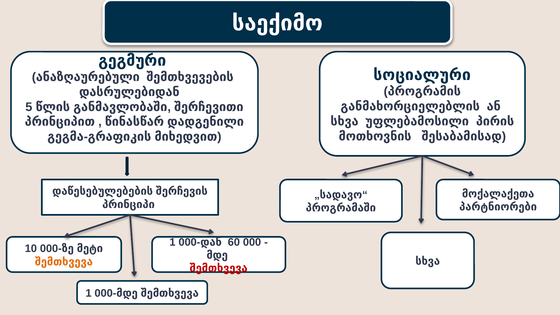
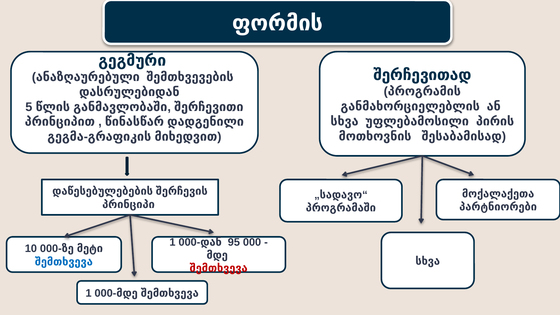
საექიმო: საექიმო -> ფორმის
სოციალური: სოციალური -> შერჩევითად
60: 60 -> 95
შემთხვევა at (64, 262) colour: orange -> blue
